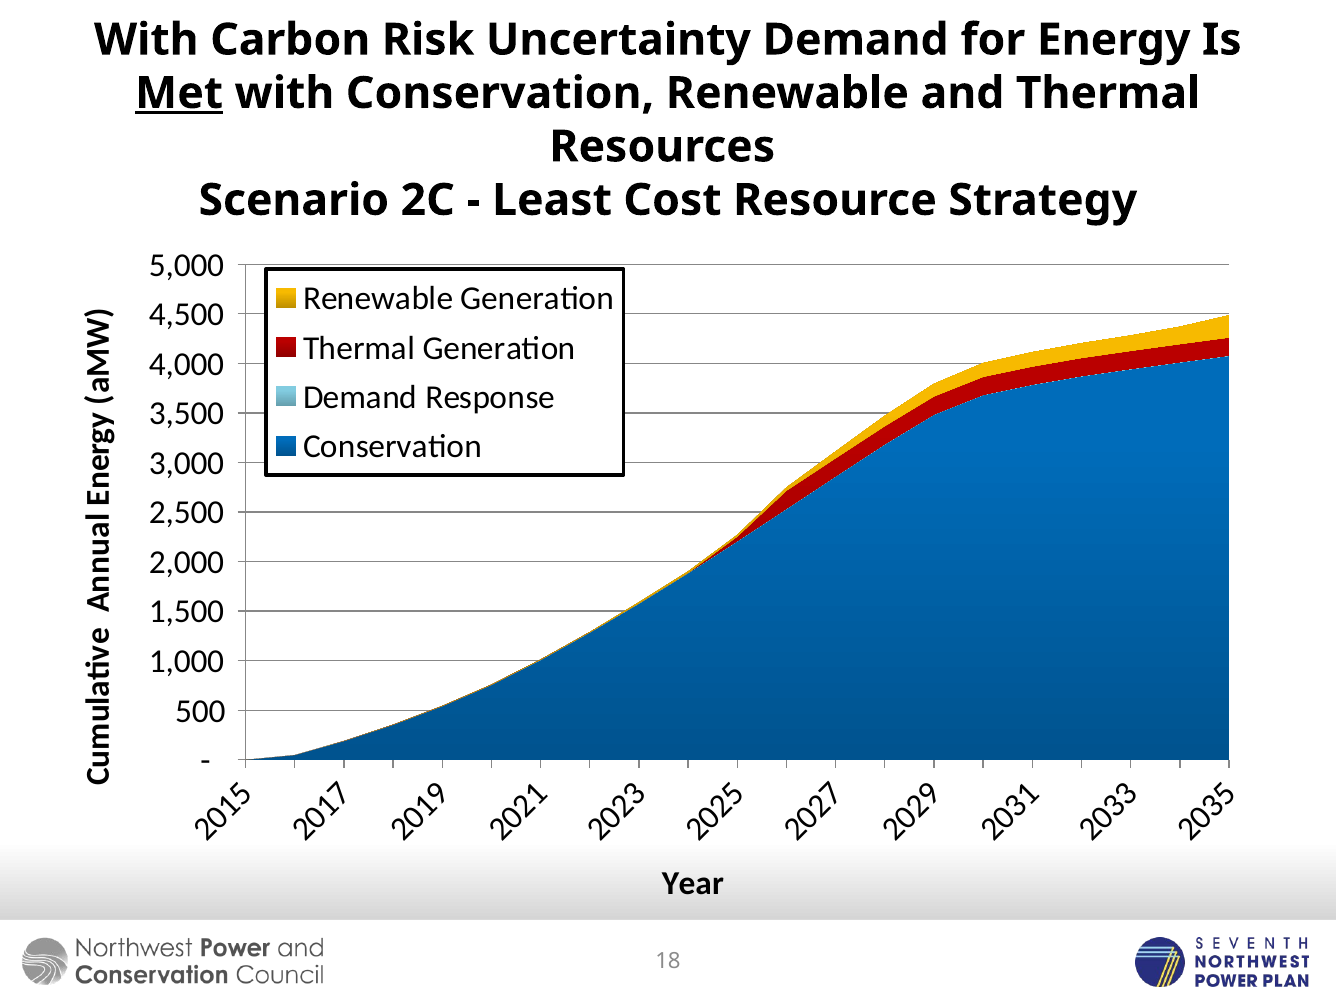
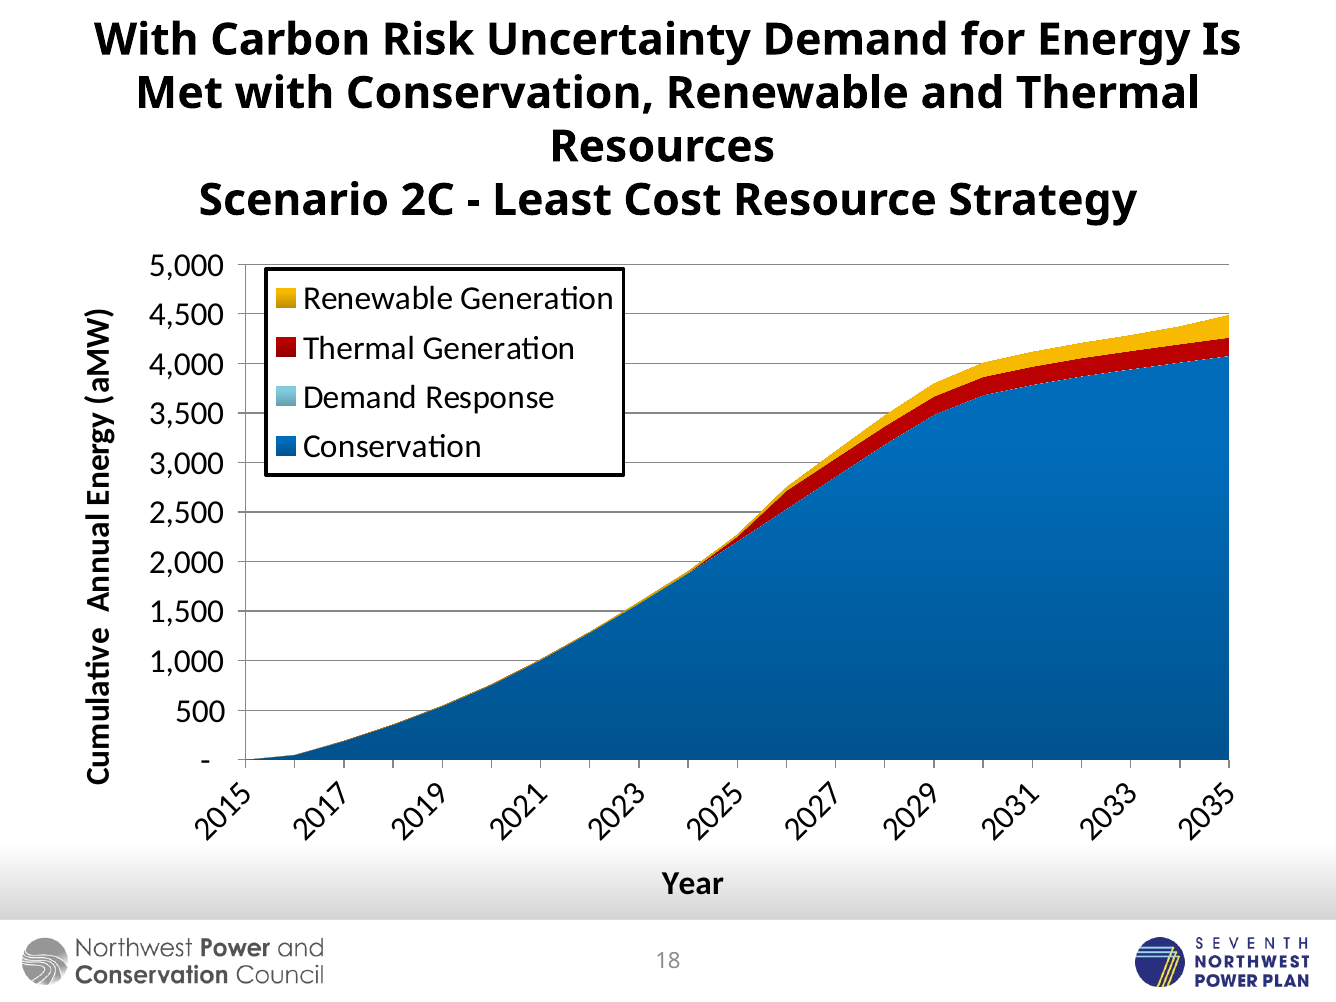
Met underline: present -> none
